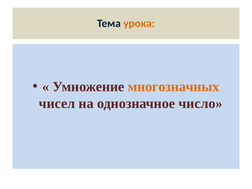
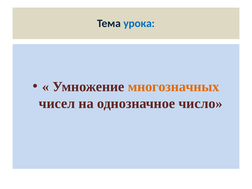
урока colour: orange -> blue
